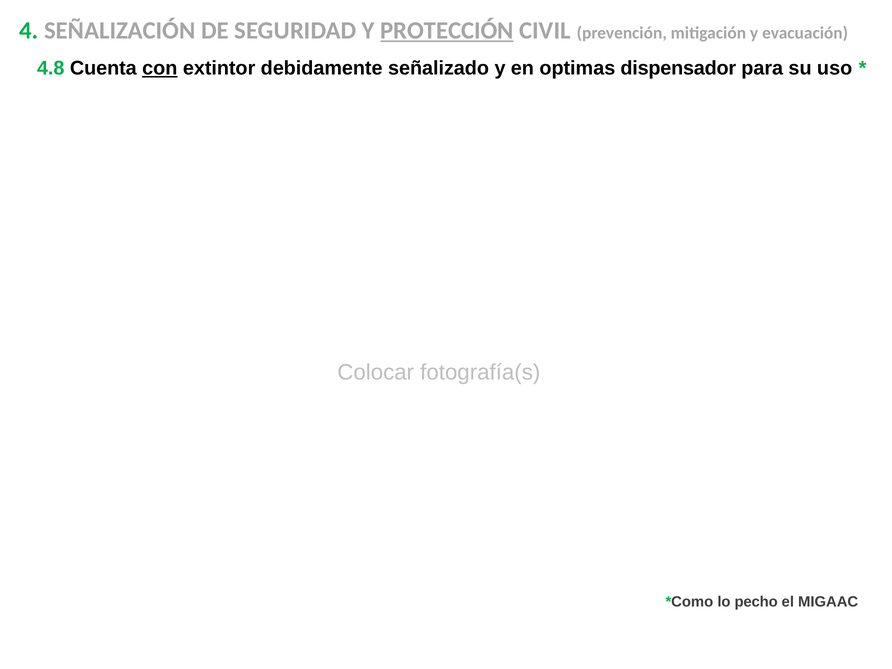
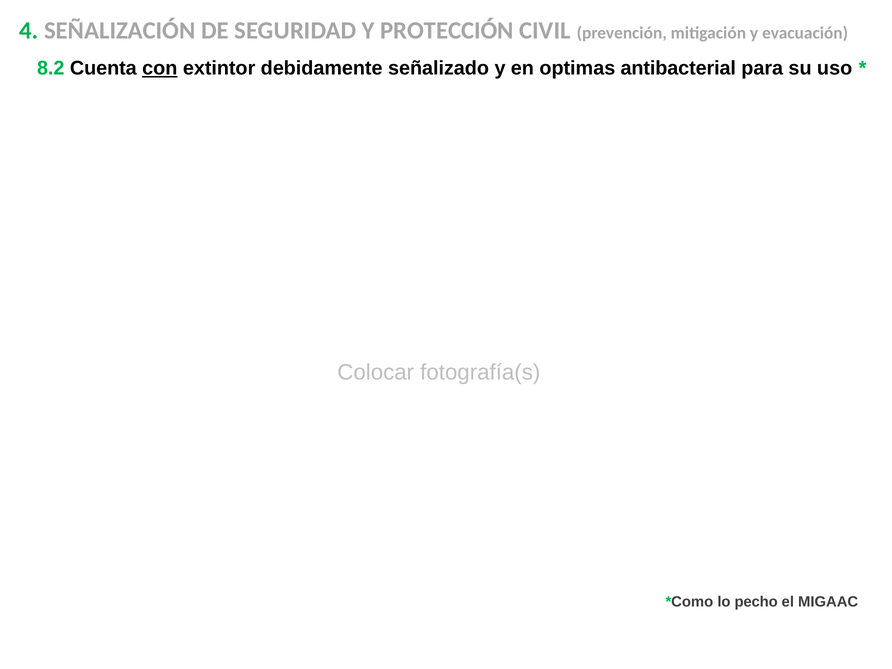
PROTECCIÓN underline: present -> none
4.8: 4.8 -> 8.2
dispensador: dispensador -> antibacterial
